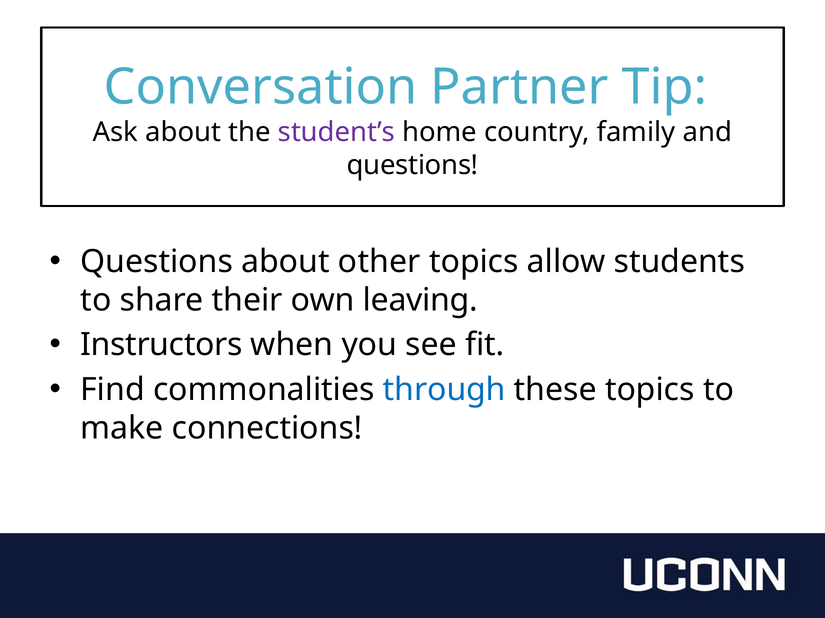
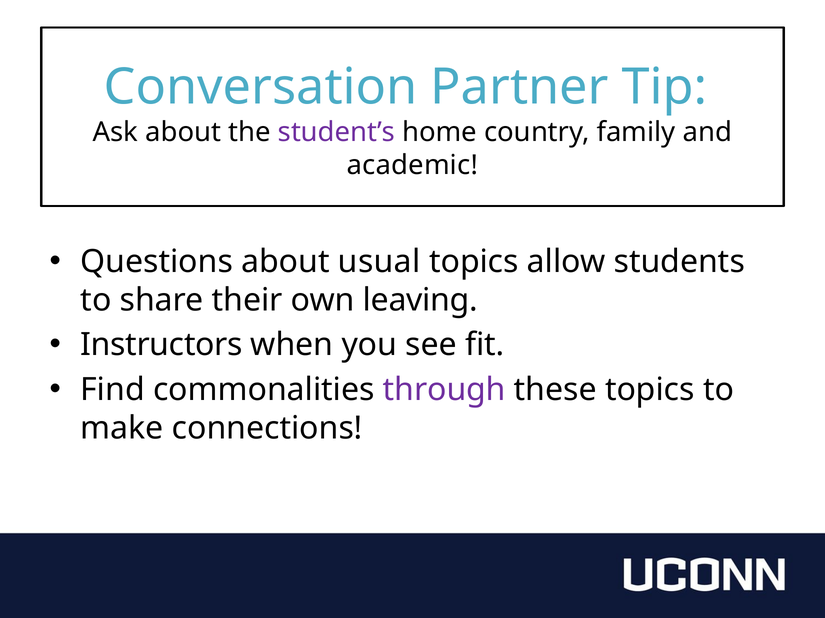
questions at (413, 166): questions -> academic
other: other -> usual
through colour: blue -> purple
